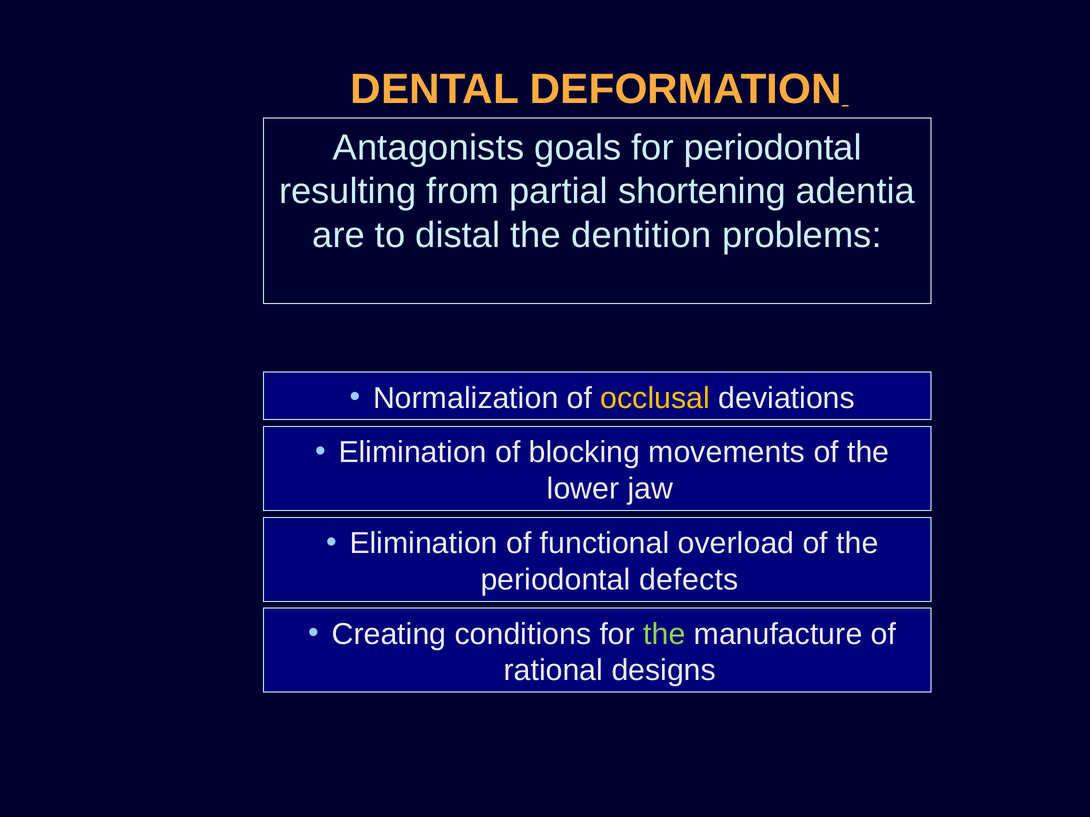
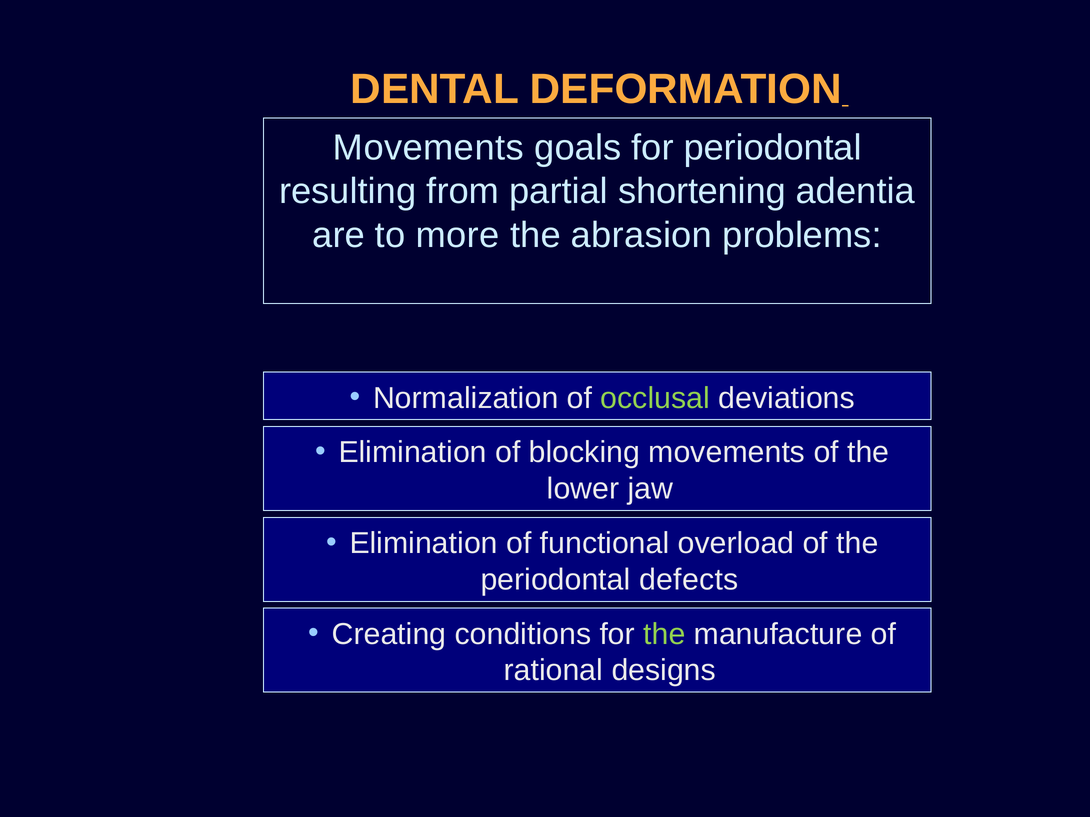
Antagonists at (428, 148): Antagonists -> Movements
distal: distal -> more
dentition: dentition -> abrasion
occlusal colour: yellow -> light green
